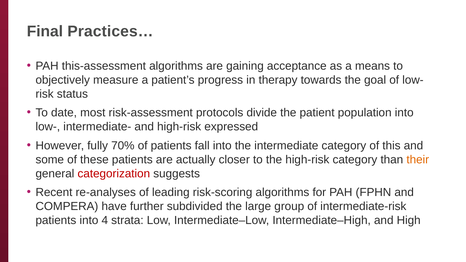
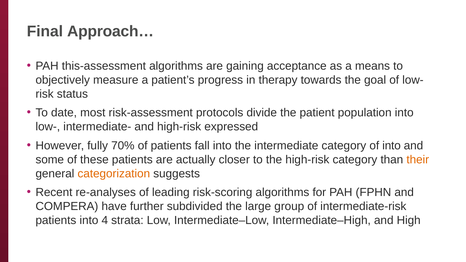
Practices…: Practices… -> Approach…
of this: this -> into
categorization colour: red -> orange
